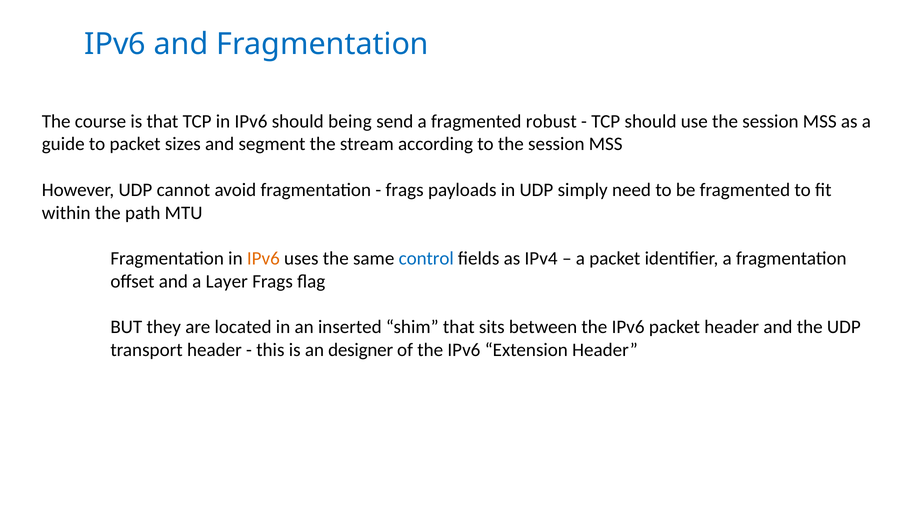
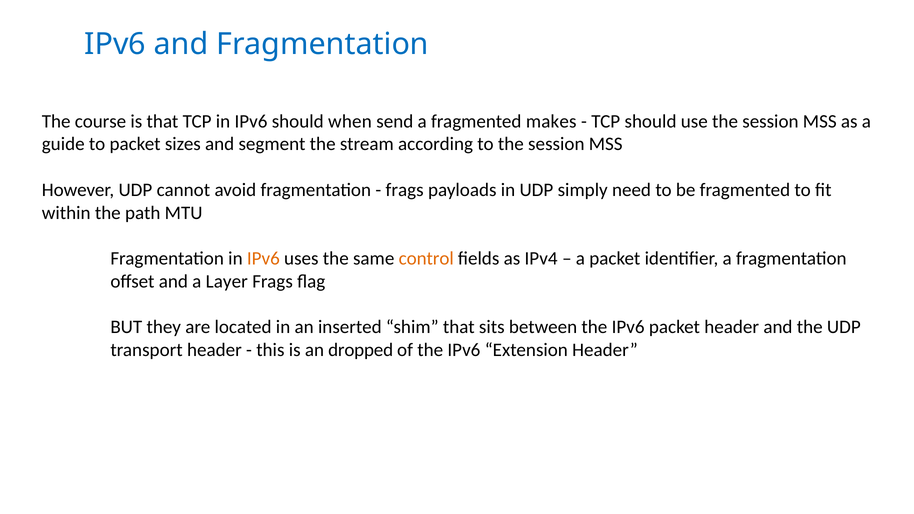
being: being -> when
robust: robust -> makes
control colour: blue -> orange
designer: designer -> dropped
